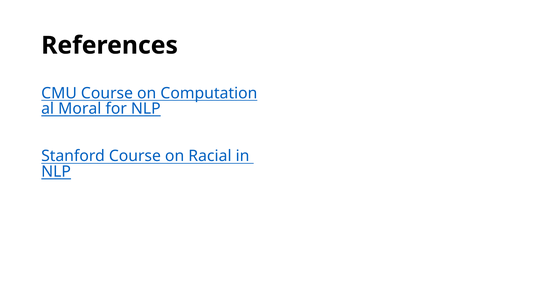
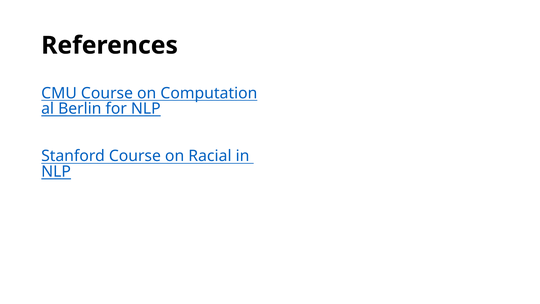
Moral: Moral -> Berlin
